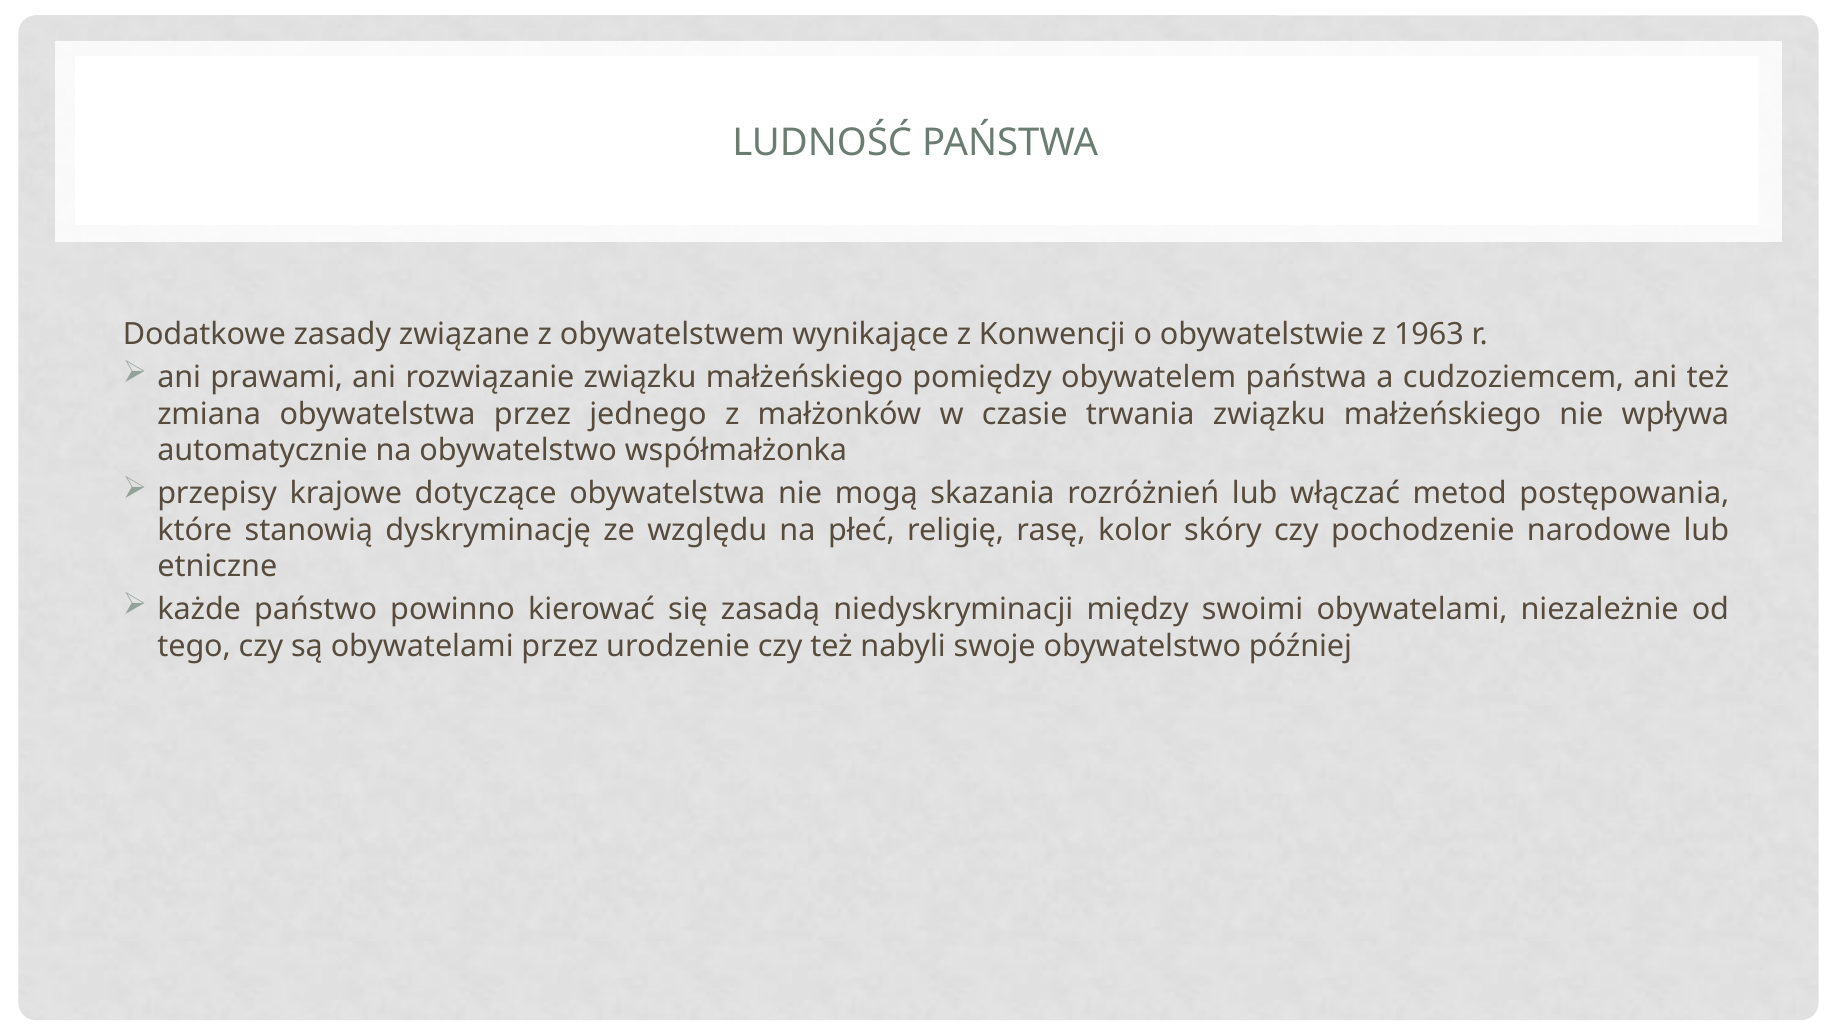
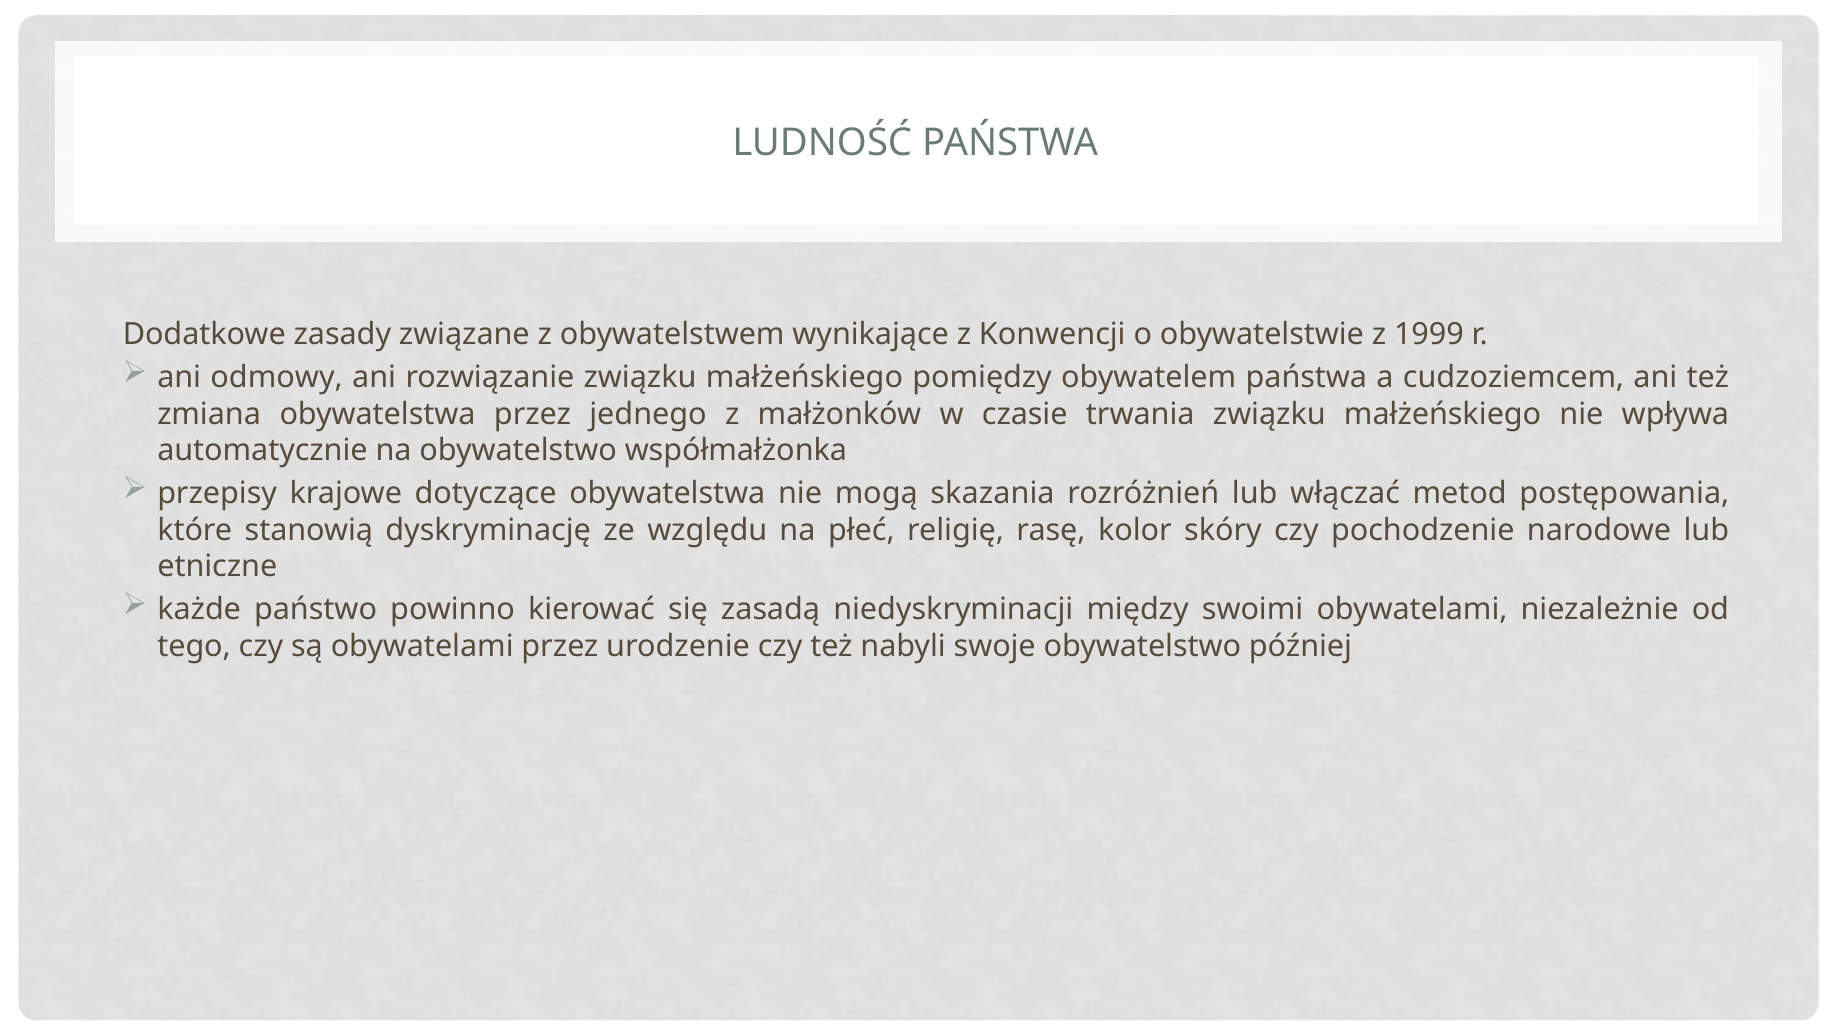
1963: 1963 -> 1999
prawami: prawami -> odmowy
